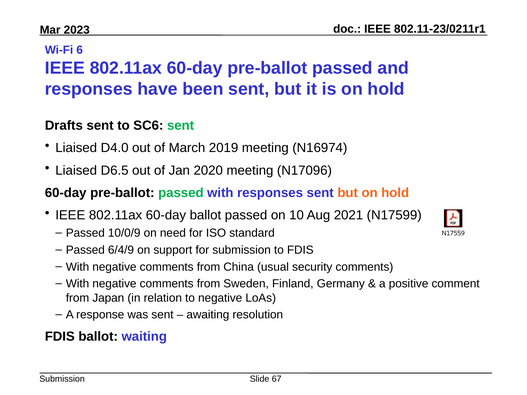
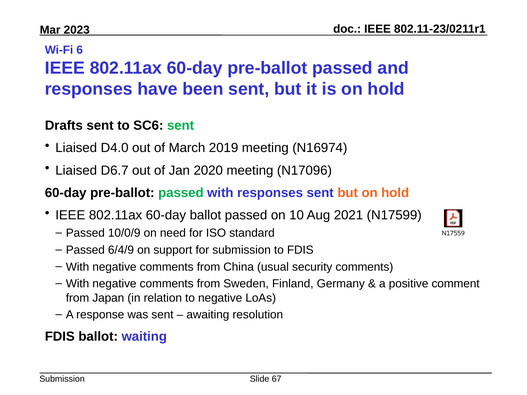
D6.5: D6.5 -> D6.7
